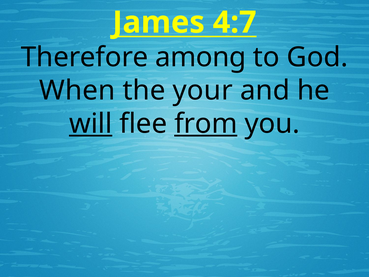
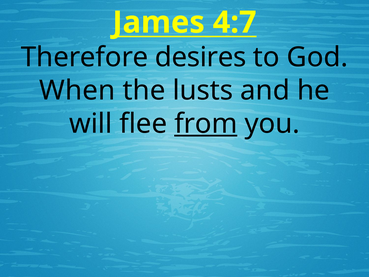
among: among -> desires
your: your -> lusts
will underline: present -> none
